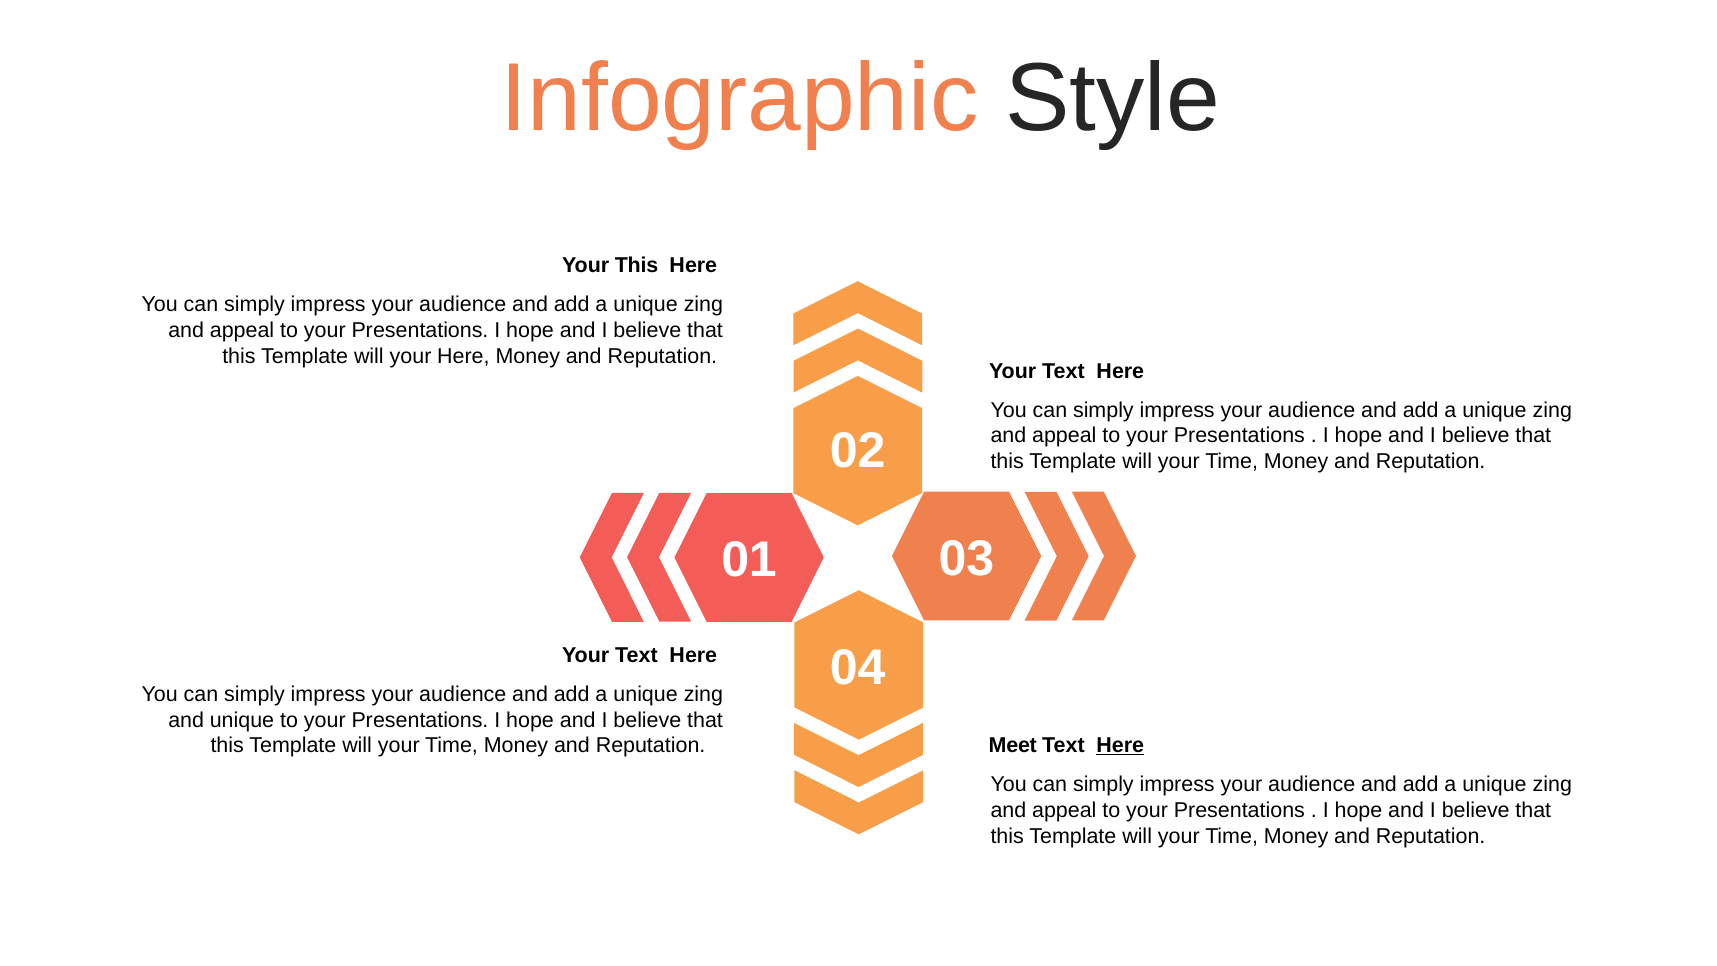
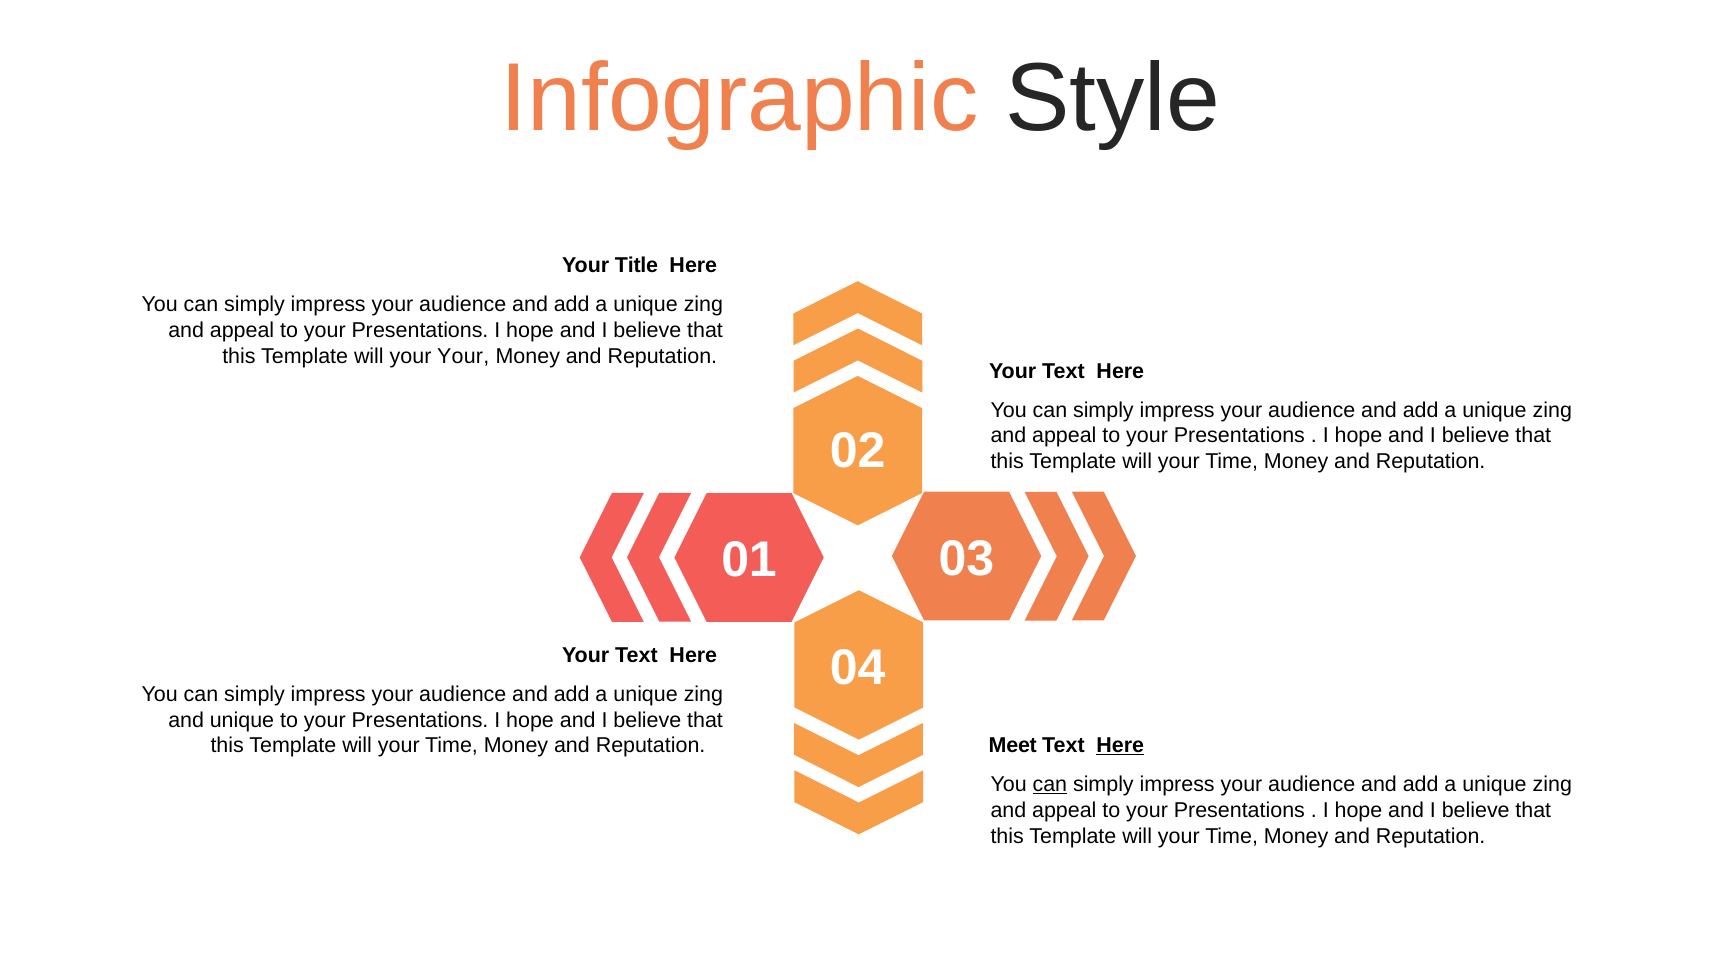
Your This: This -> Title
your Here: Here -> Your
can at (1050, 784) underline: none -> present
